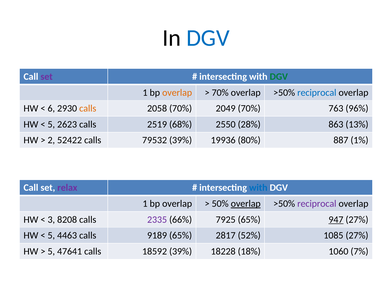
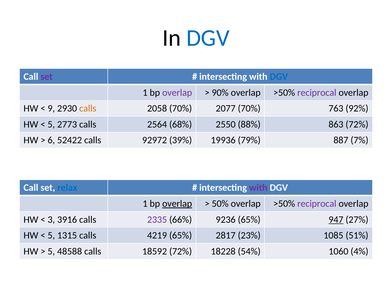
DGV at (279, 77) colour: green -> blue
overlap at (177, 93) colour: orange -> purple
70% at (220, 93): 70% -> 90%
reciprocal at (317, 93) colour: blue -> purple
6: 6 -> 9
2049: 2049 -> 2077
96%: 96% -> 92%
2623: 2623 -> 2773
2519: 2519 -> 2564
28%: 28% -> 88%
863 13%: 13% -> 72%
2: 2 -> 6
79532: 79532 -> 92972
80%: 80% -> 79%
1%: 1% -> 7%
relax colour: purple -> blue
with at (258, 188) colour: blue -> purple
overlap at (177, 204) underline: none -> present
overlap at (246, 204) underline: present -> none
8208: 8208 -> 3916
7925: 7925 -> 9236
4463: 4463 -> 1315
9189: 9189 -> 4219
52%: 52% -> 23%
1085 27%: 27% -> 51%
47641: 47641 -> 48588
18592 39%: 39% -> 72%
18%: 18% -> 54%
7%: 7% -> 4%
